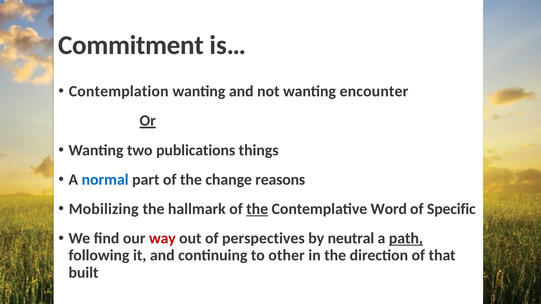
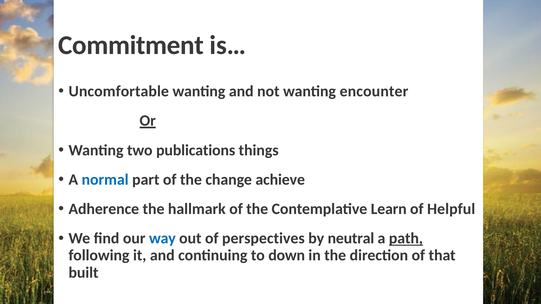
Contemplation: Contemplation -> Uncomfortable
reasons: reasons -> achieve
Mobilizing: Mobilizing -> Adherence
the at (257, 209) underline: present -> none
Word: Word -> Learn
Specific: Specific -> Helpful
way colour: red -> blue
other: other -> down
